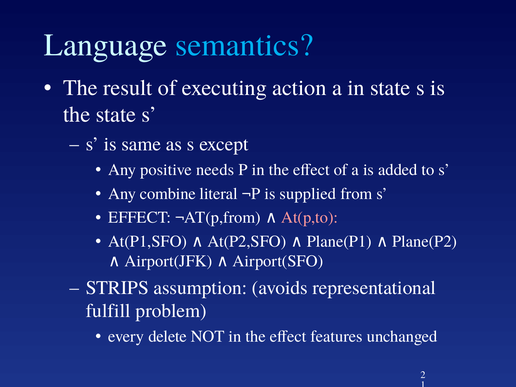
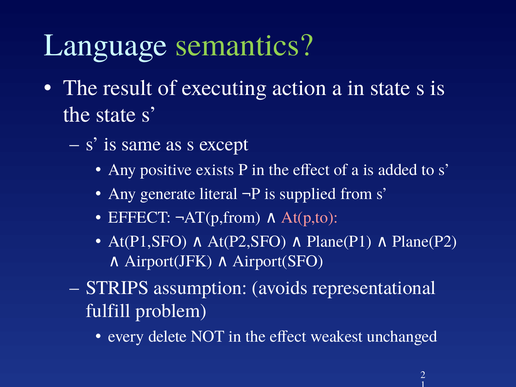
semantics colour: light blue -> light green
needs: needs -> exists
combine: combine -> generate
features: features -> weakest
